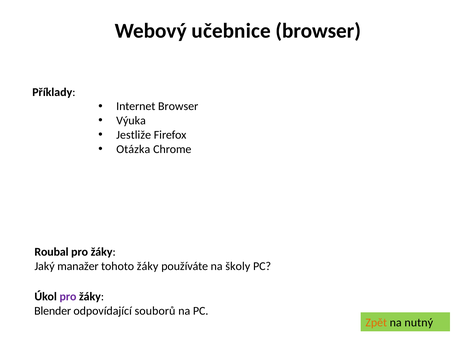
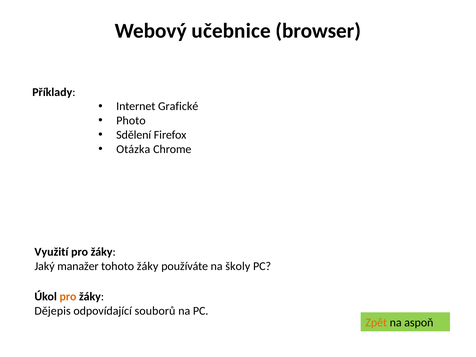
Internet Browser: Browser -> Grafické
Výuka: Výuka -> Photo
Jestliže: Jestliže -> Sdělení
Roubal: Roubal -> Využití
pro at (68, 297) colour: purple -> orange
Blender: Blender -> Dějepis
nutný: nutný -> aspoň
